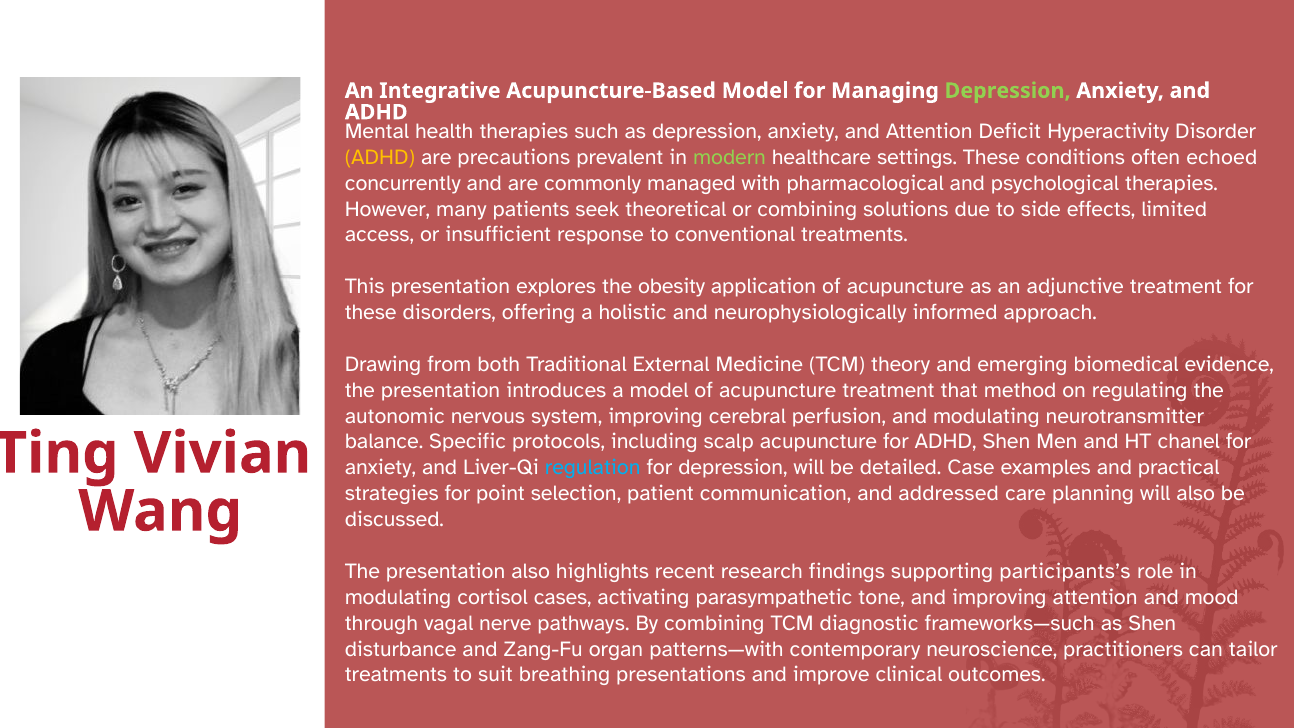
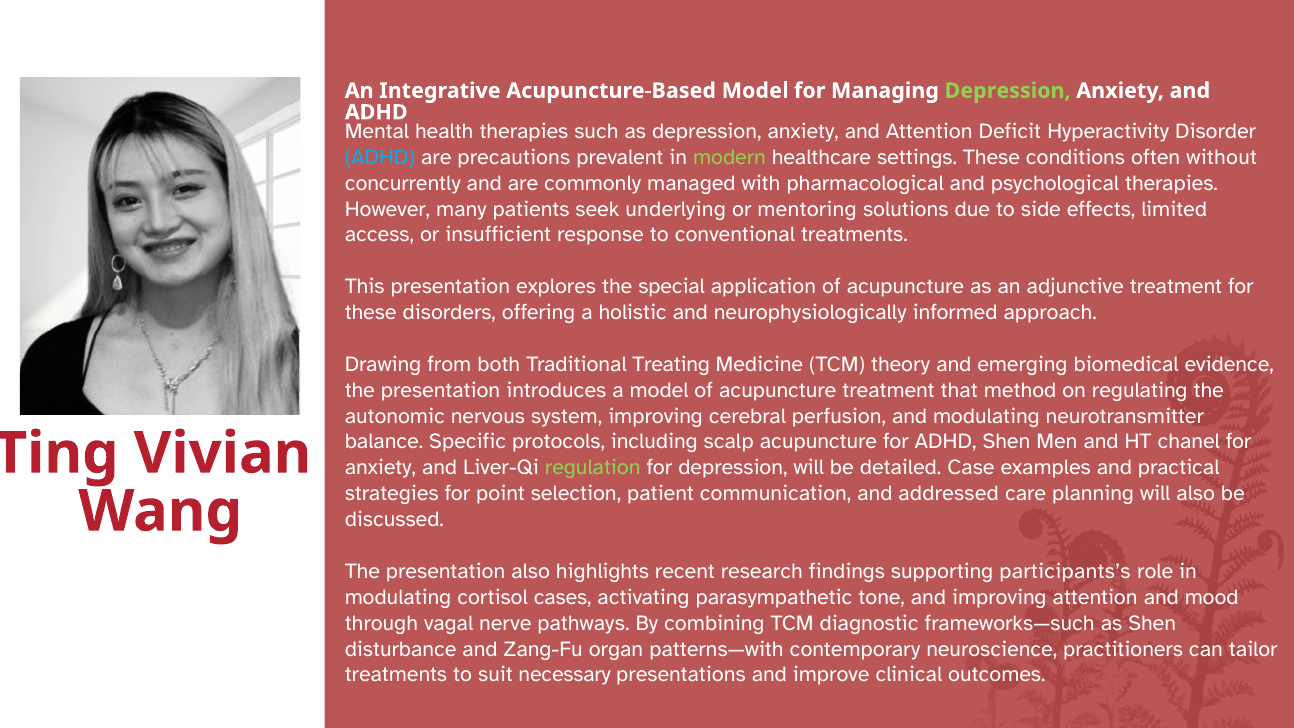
ADHD at (380, 157) colour: yellow -> light blue
echoed: echoed -> without
theoretical: theoretical -> underlying
or combining: combining -> mentoring
obesity: obesity -> special
External: External -> Treating
regulation colour: light blue -> light green
breathing: breathing -> necessary
